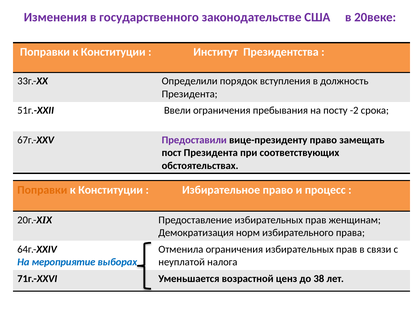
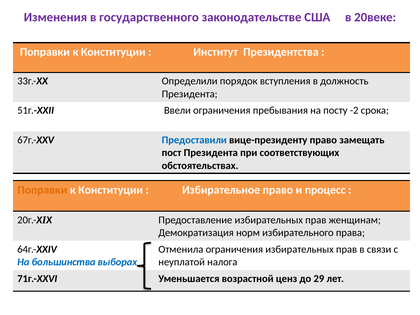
Предоставили colour: purple -> blue
мероприятие: мероприятие -> большинства
38: 38 -> 29
